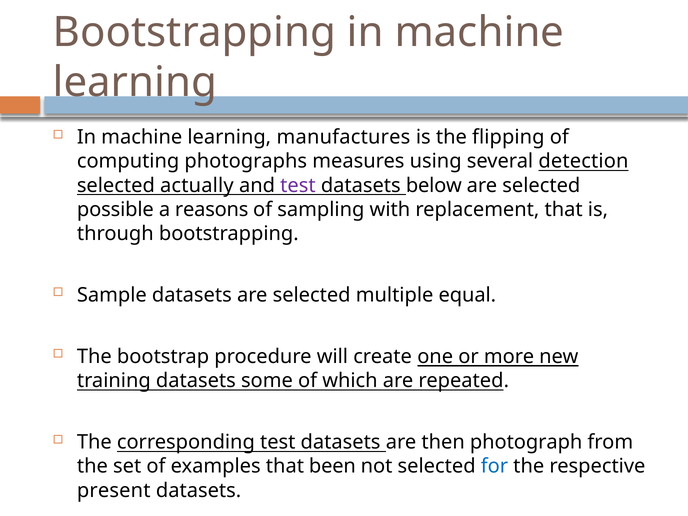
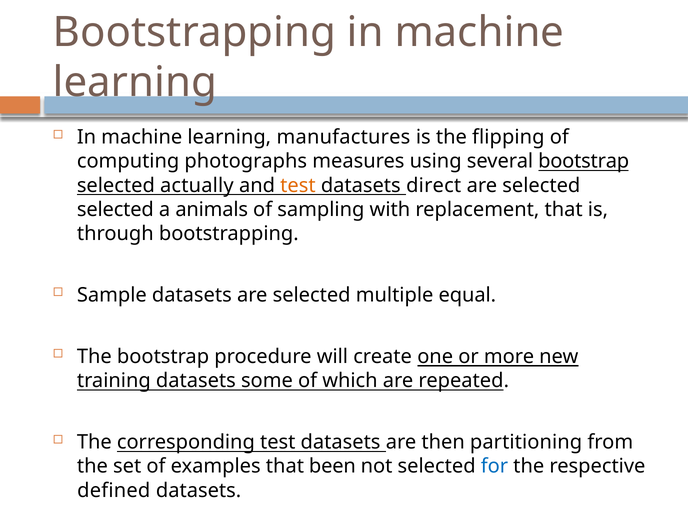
several detection: detection -> bootstrap
test at (298, 185) colour: purple -> orange
below: below -> direct
possible at (115, 209): possible -> selected
reasons: reasons -> animals
photograph: photograph -> partitioning
present: present -> defined
